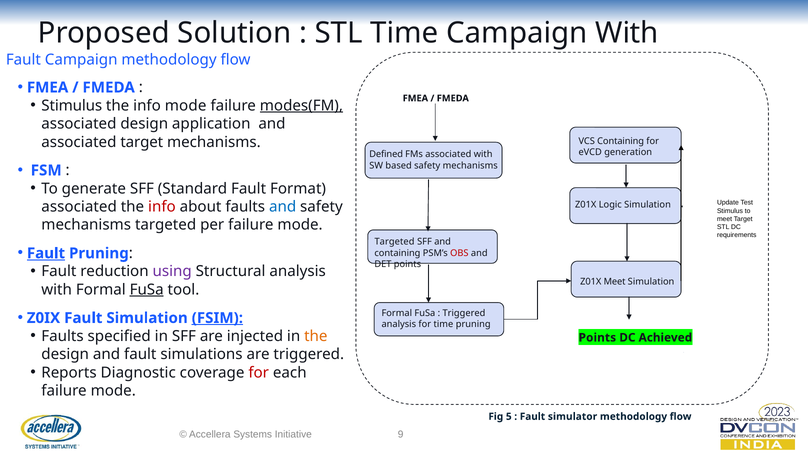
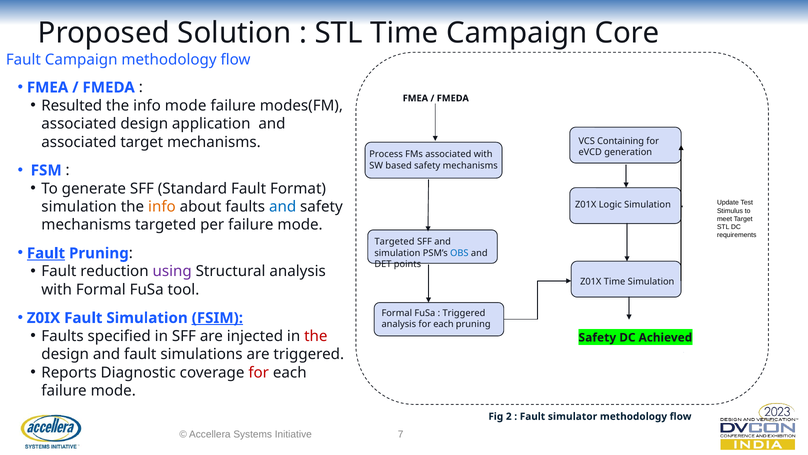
Campaign With: With -> Core
Stimulus at (72, 106): Stimulus -> Resulted
modes(FM underline: present -> none
Defined: Defined -> Process
associated at (79, 207): associated -> simulation
info at (162, 207) colour: red -> orange
containing at (397, 253): containing -> simulation
OBS colour: red -> blue
Z01X Meet: Meet -> Time
FuSa at (147, 289) underline: present -> none
analysis for time: time -> each
the at (316, 336) colour: orange -> red
Points at (597, 337): Points -> Safety
5: 5 -> 2
9: 9 -> 7
